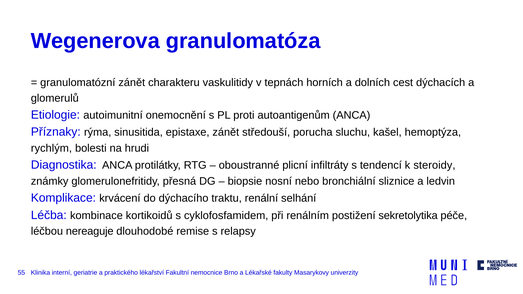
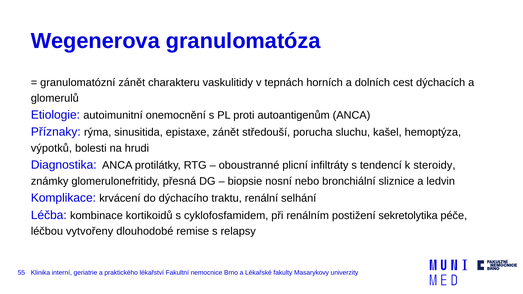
rychlým: rychlým -> výpotků
nereaguje: nereaguje -> vytvořeny
